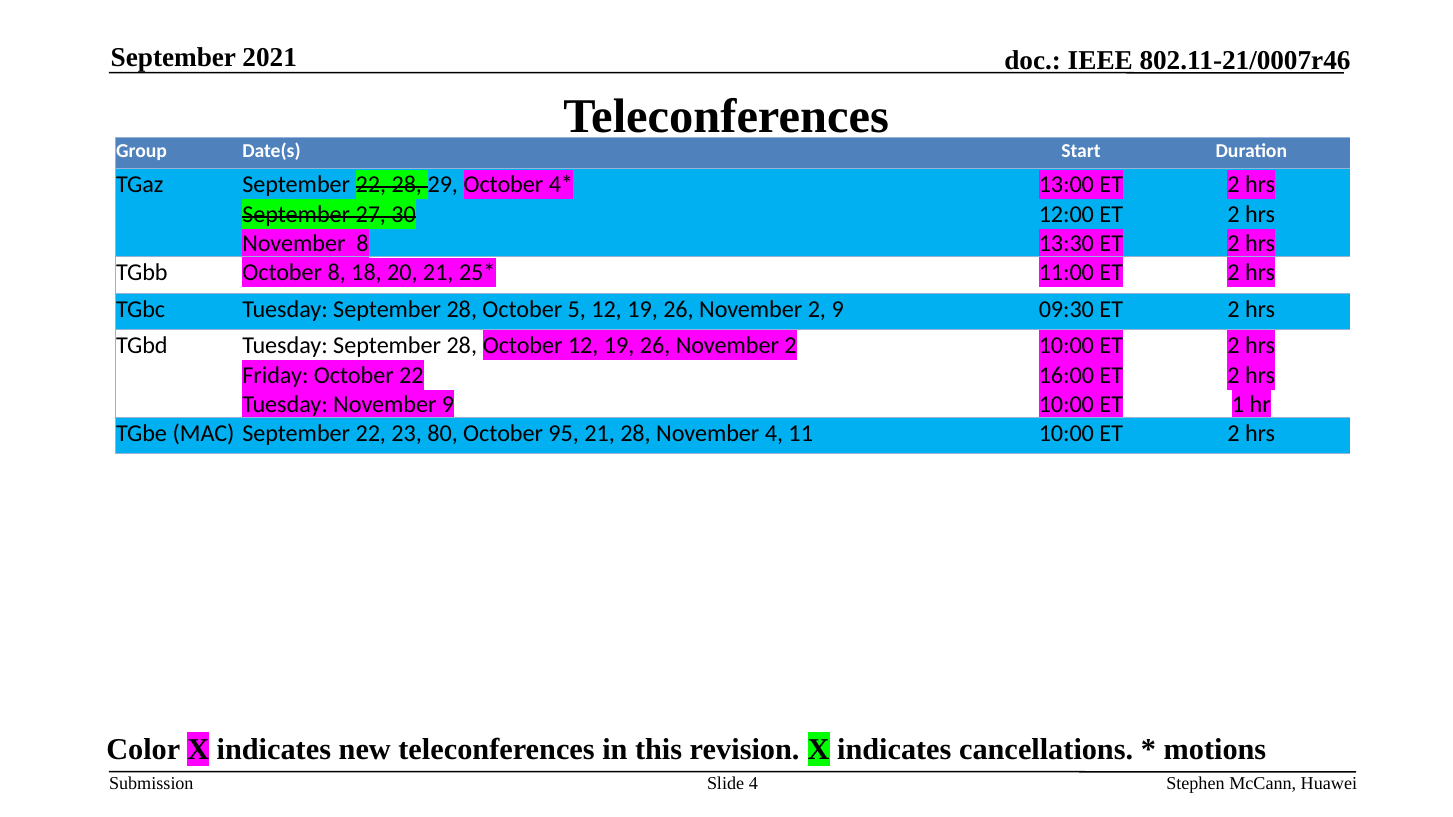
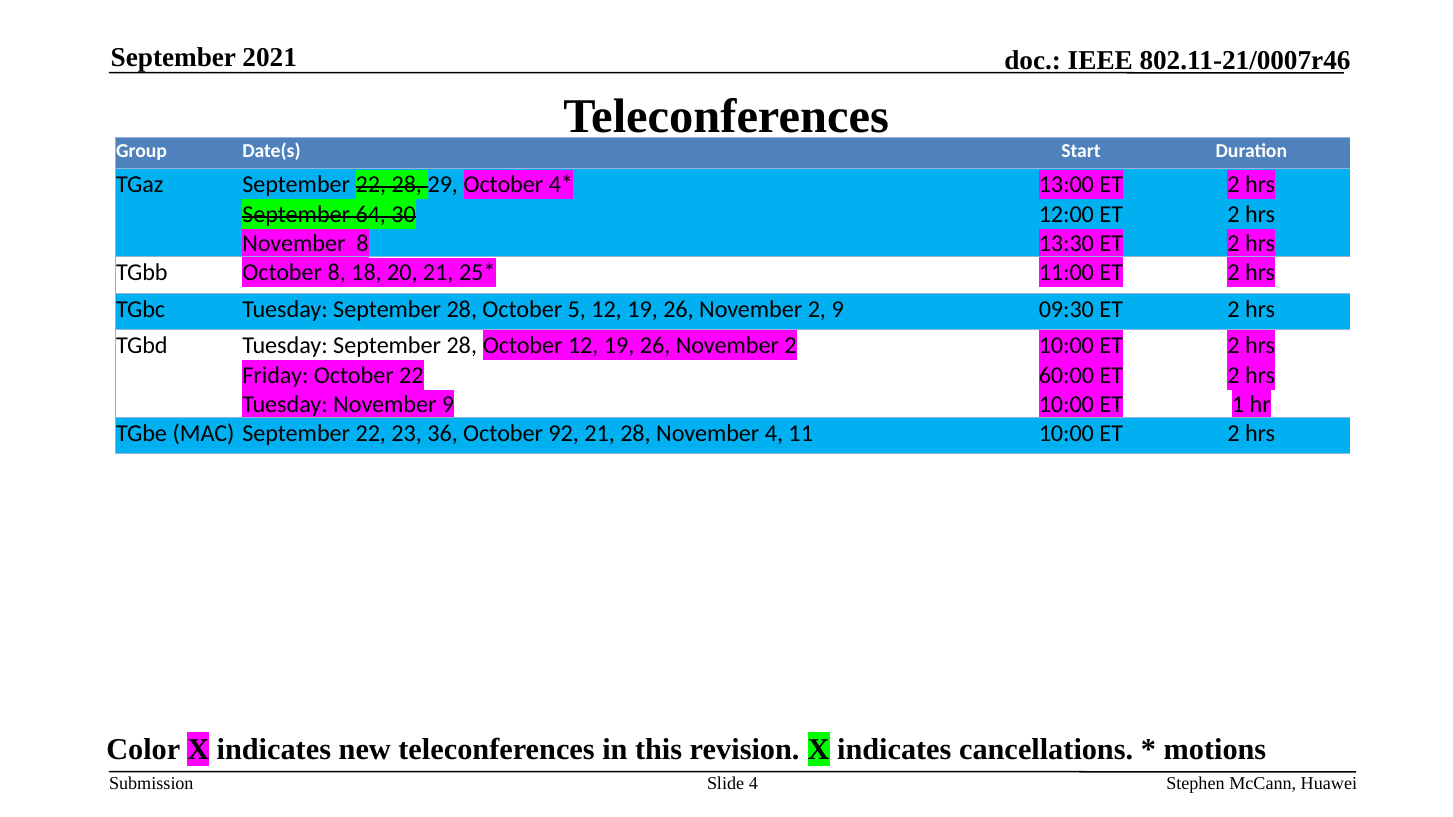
27: 27 -> 64
16:00: 16:00 -> 60:00
80: 80 -> 36
95: 95 -> 92
